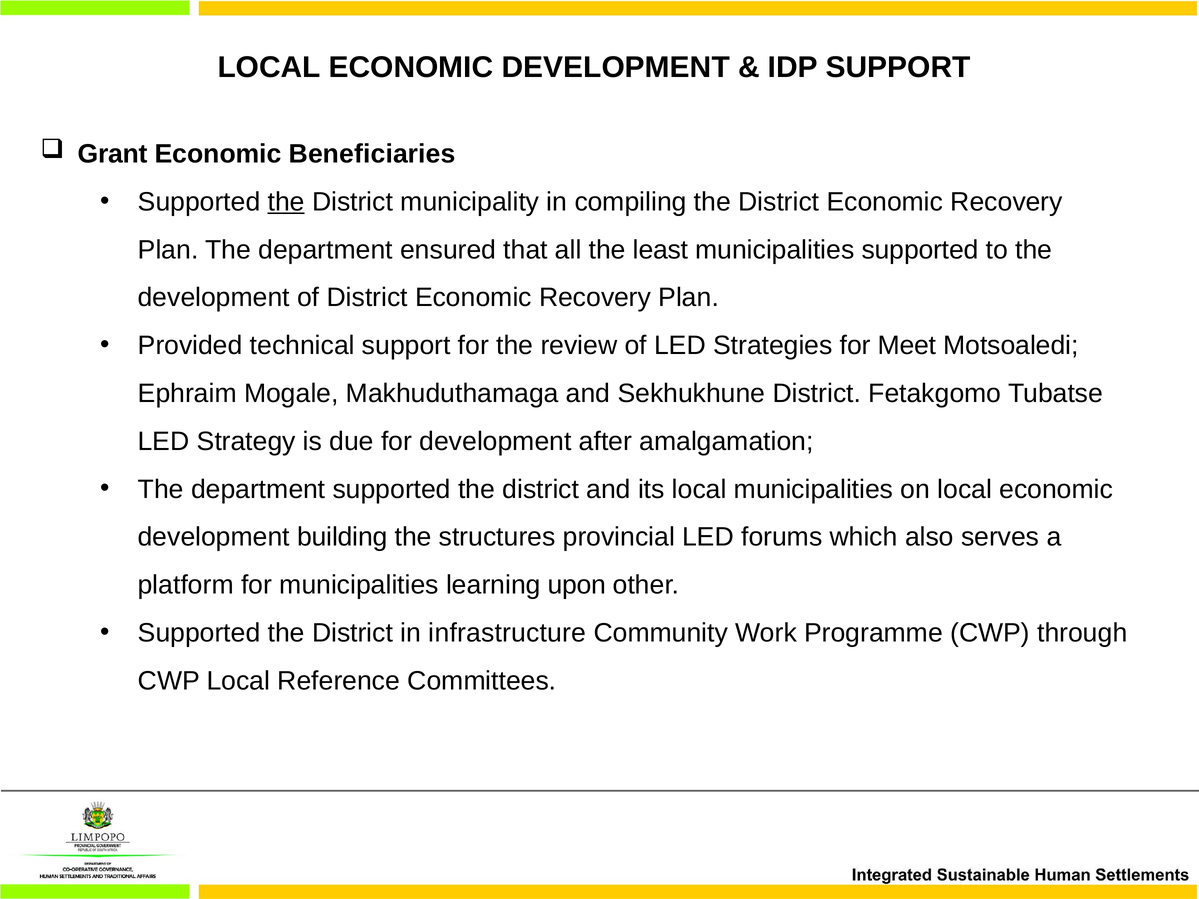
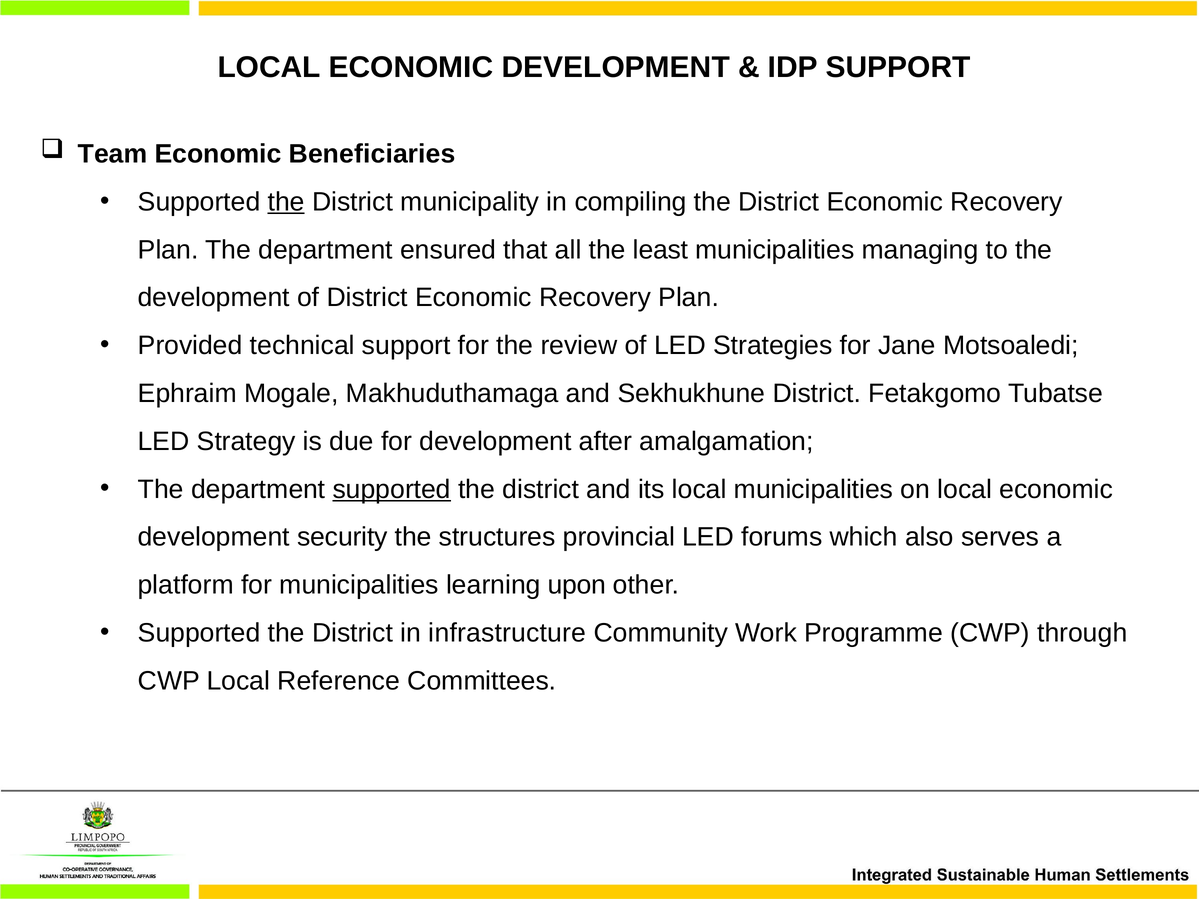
Grant: Grant -> Team
municipalities supported: supported -> managing
Meet: Meet -> Jane
supported at (392, 489) underline: none -> present
building: building -> security
